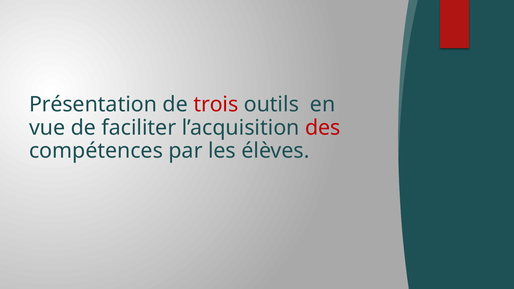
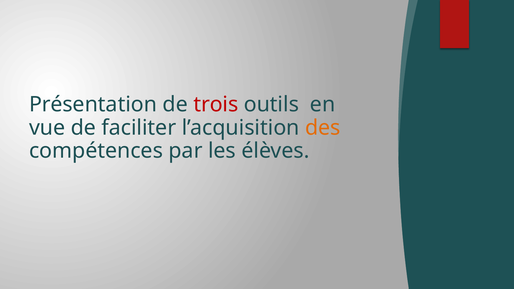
des colour: red -> orange
